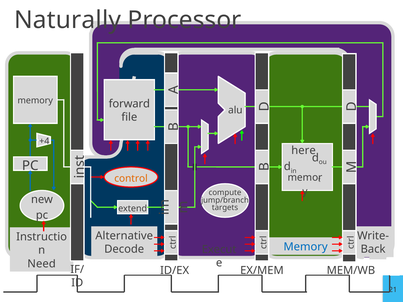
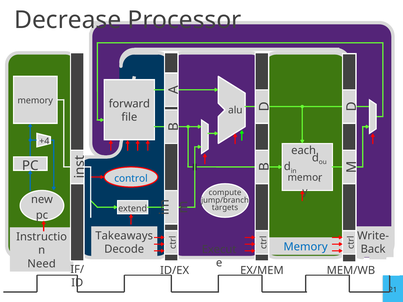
Naturally: Naturally -> Decrease
here: here -> each
control colour: orange -> blue
Alternative: Alternative -> Takeaways
